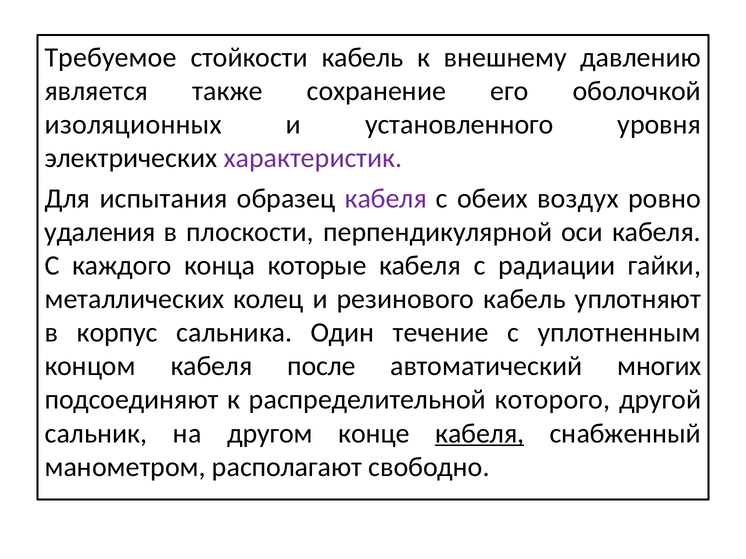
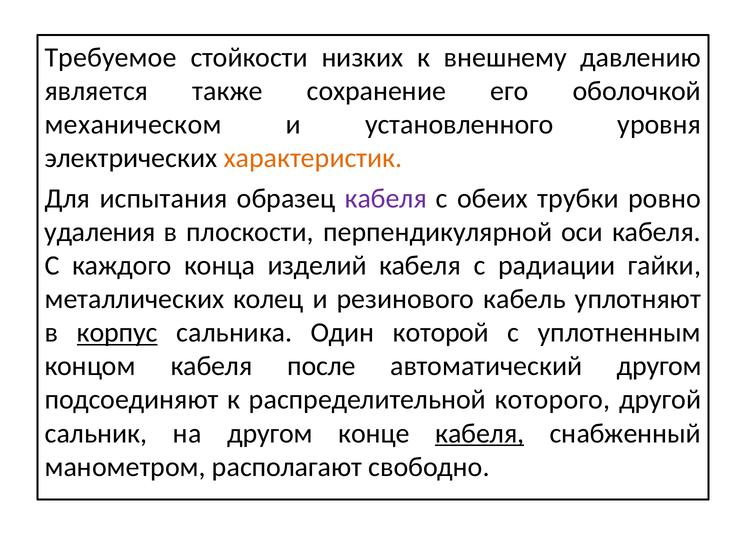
стойкости кабель: кабель -> низких
изоляционных: изоляционных -> механическом
характеристик colour: purple -> orange
воздух: воздух -> трубки
которые: которые -> изделий
корпус underline: none -> present
течение: течение -> которой
автоматический многих: многих -> другом
